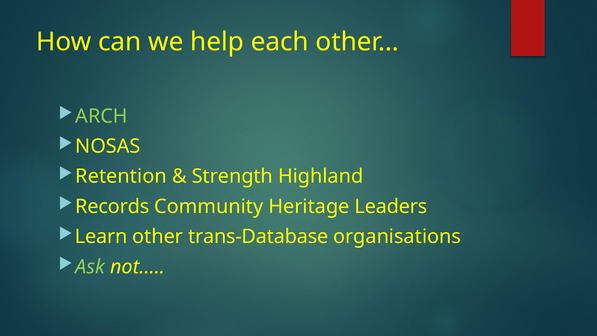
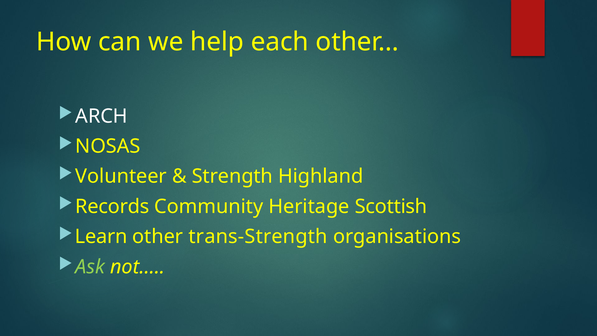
ARCH colour: light green -> white
Retention: Retention -> Volunteer
Leaders: Leaders -> Scottish
trans-Database: trans-Database -> trans-Strength
